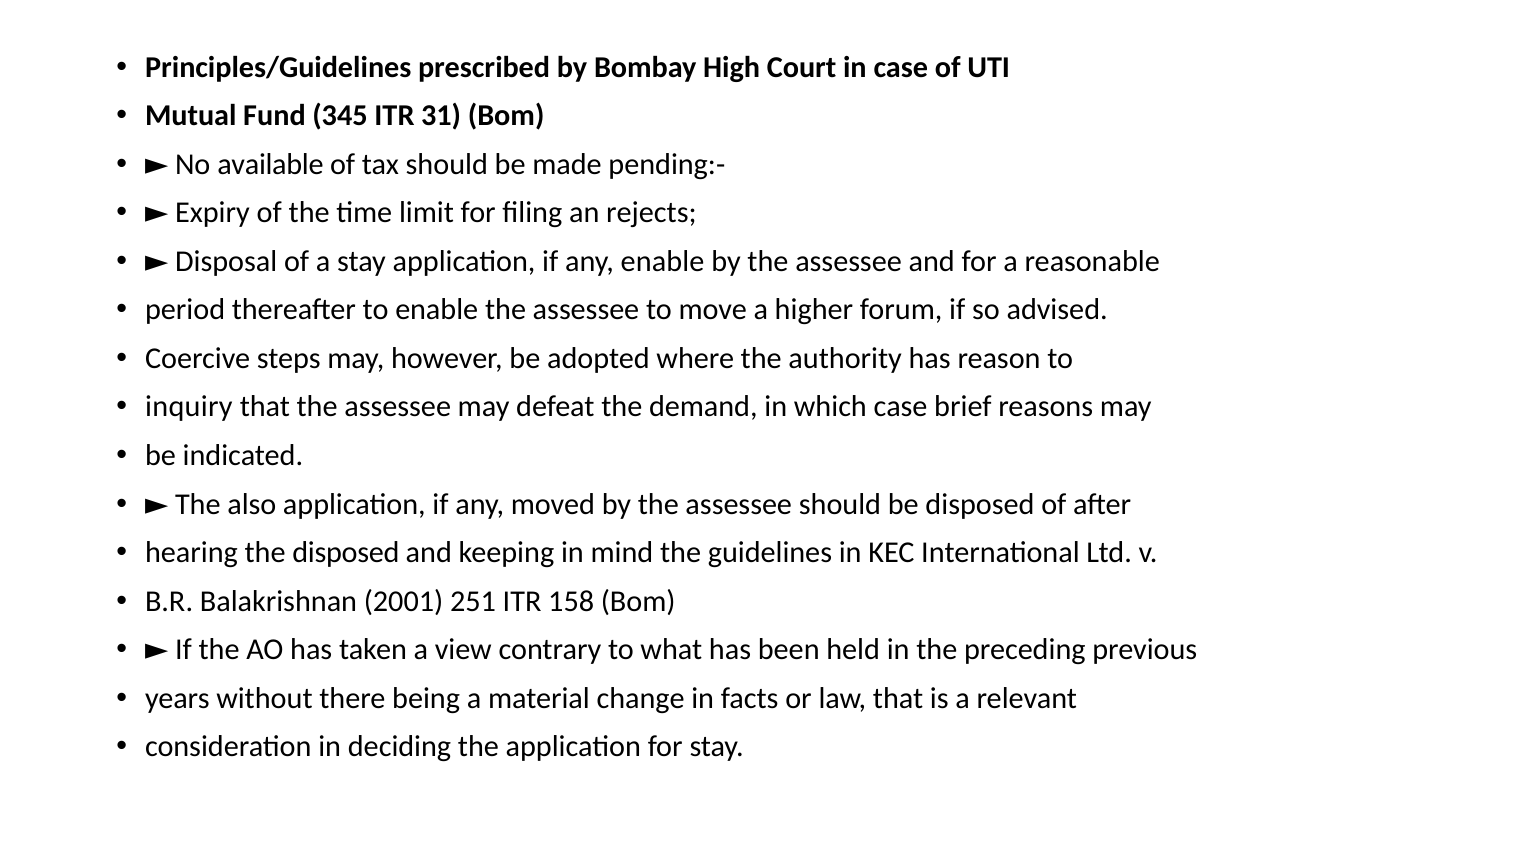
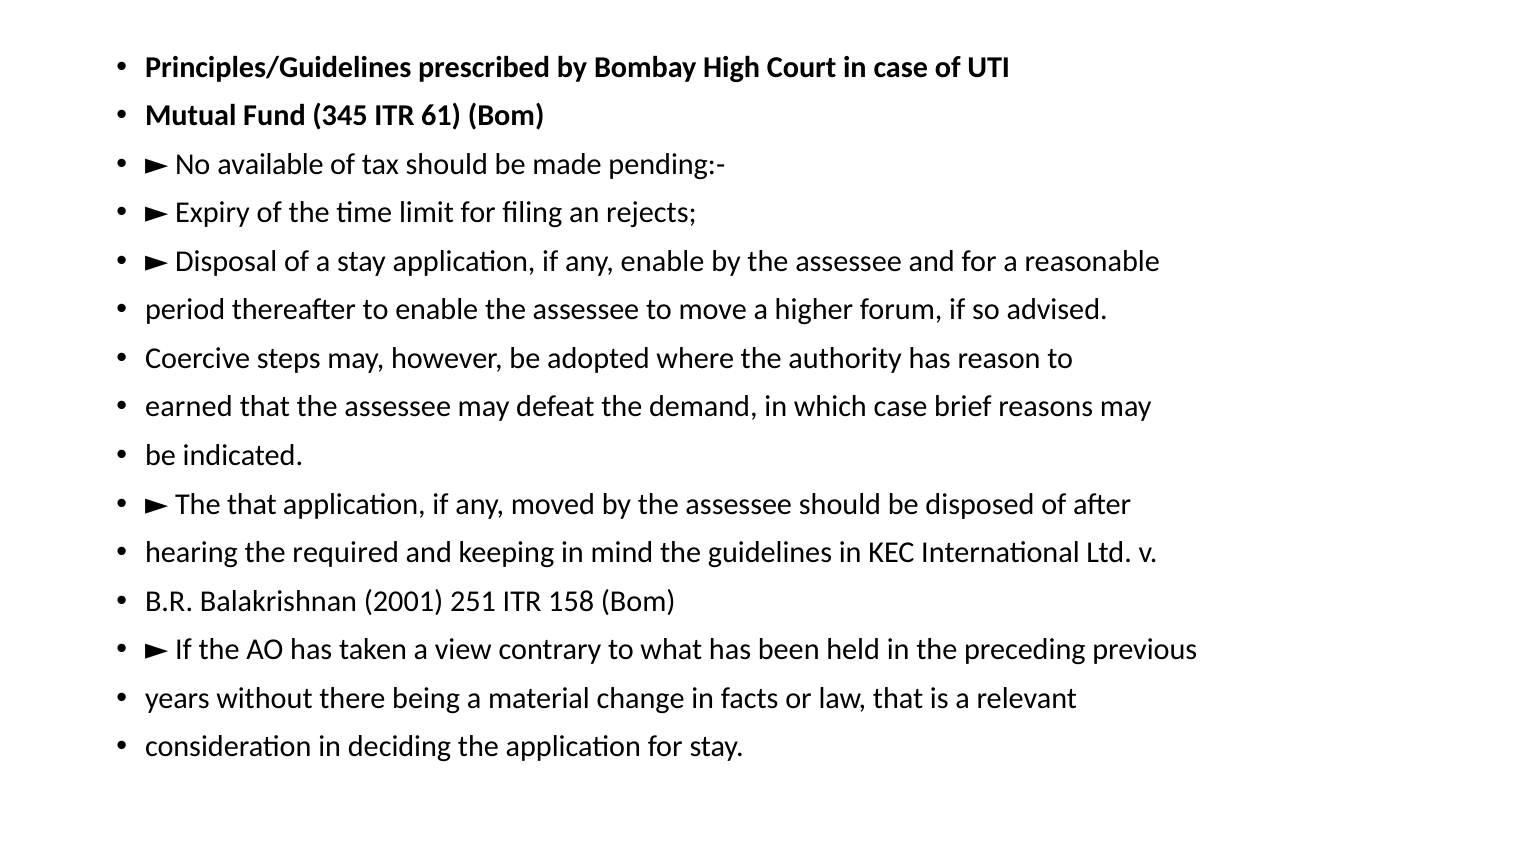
31: 31 -> 61
inquiry: inquiry -> earned
also at (252, 504): also -> that
the disposed: disposed -> required
